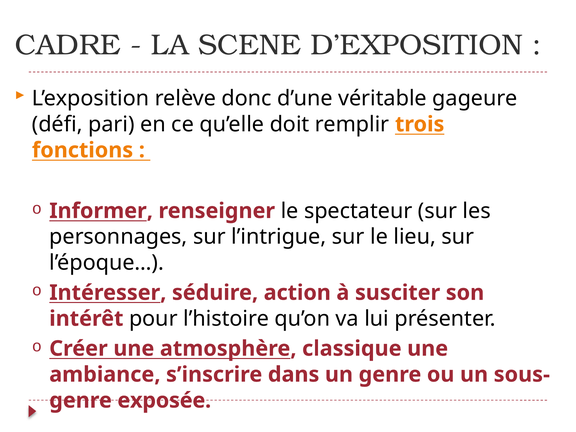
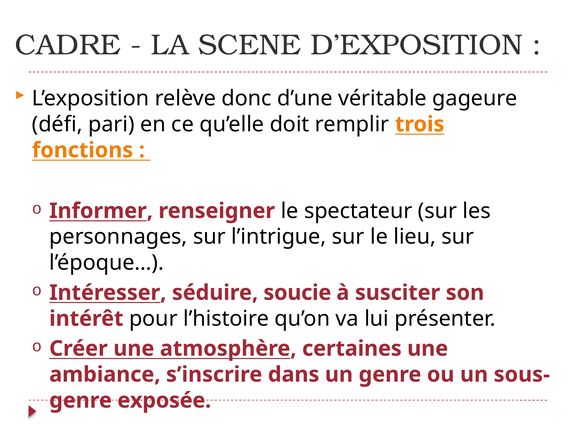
action: action -> soucie
classique: classique -> certaines
